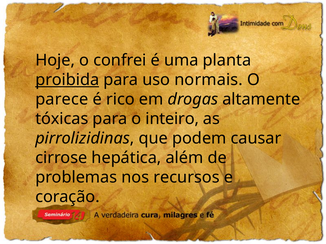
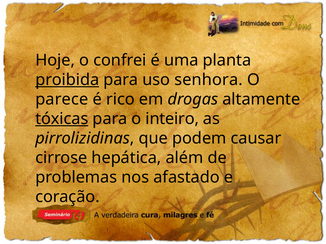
normais: normais -> senhora
tóxicas underline: none -> present
recursos: recursos -> afastado
